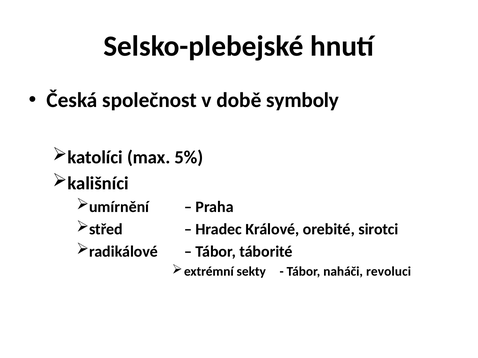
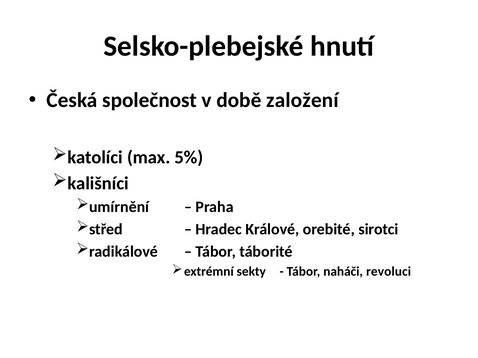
symboly: symboly -> založení
